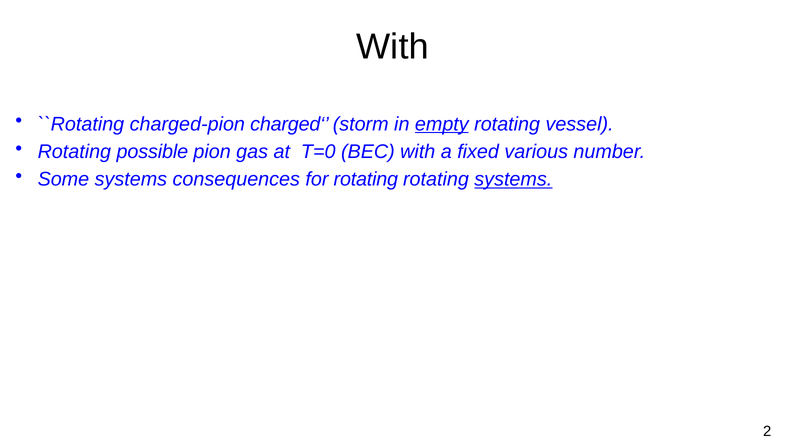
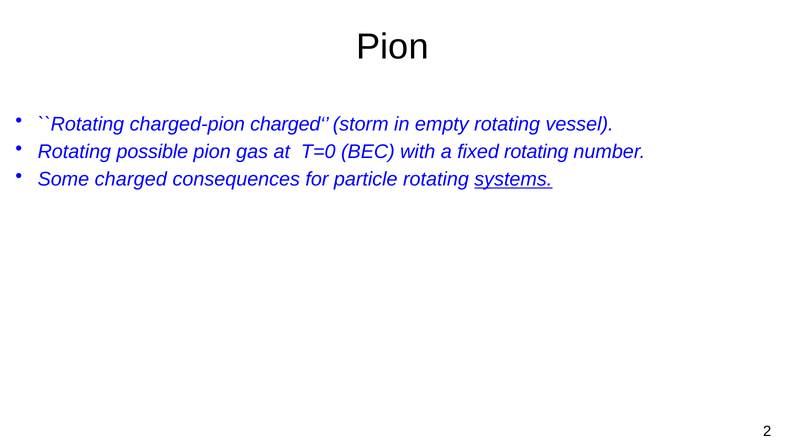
With at (392, 47): With -> Pion
empty underline: present -> none
fixed various: various -> rotating
Some systems: systems -> charged
for rotating: rotating -> particle
